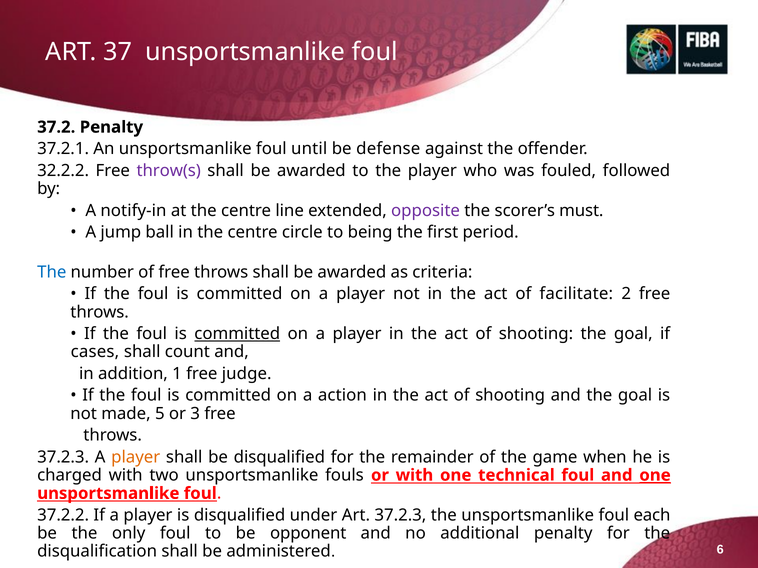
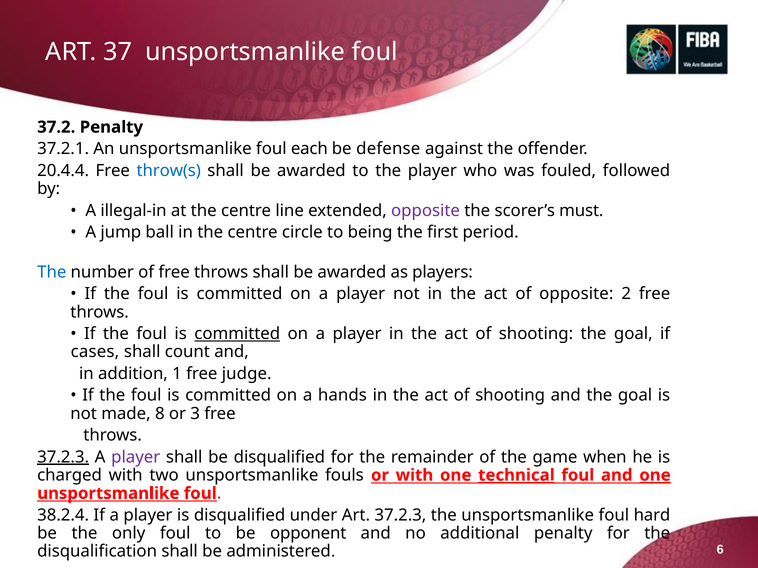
until: until -> each
32.2.2: 32.2.2 -> 20.4.4
throw(s colour: purple -> blue
notify-in: notify-in -> illegal-in
criteria: criteria -> players
of facilitate: facilitate -> opposite
action: action -> hands
5: 5 -> 8
37.2.3 at (63, 457) underline: none -> present
player at (136, 457) colour: orange -> purple
technical underline: none -> present
37.2.2: 37.2.2 -> 38.2.4
each: each -> hard
